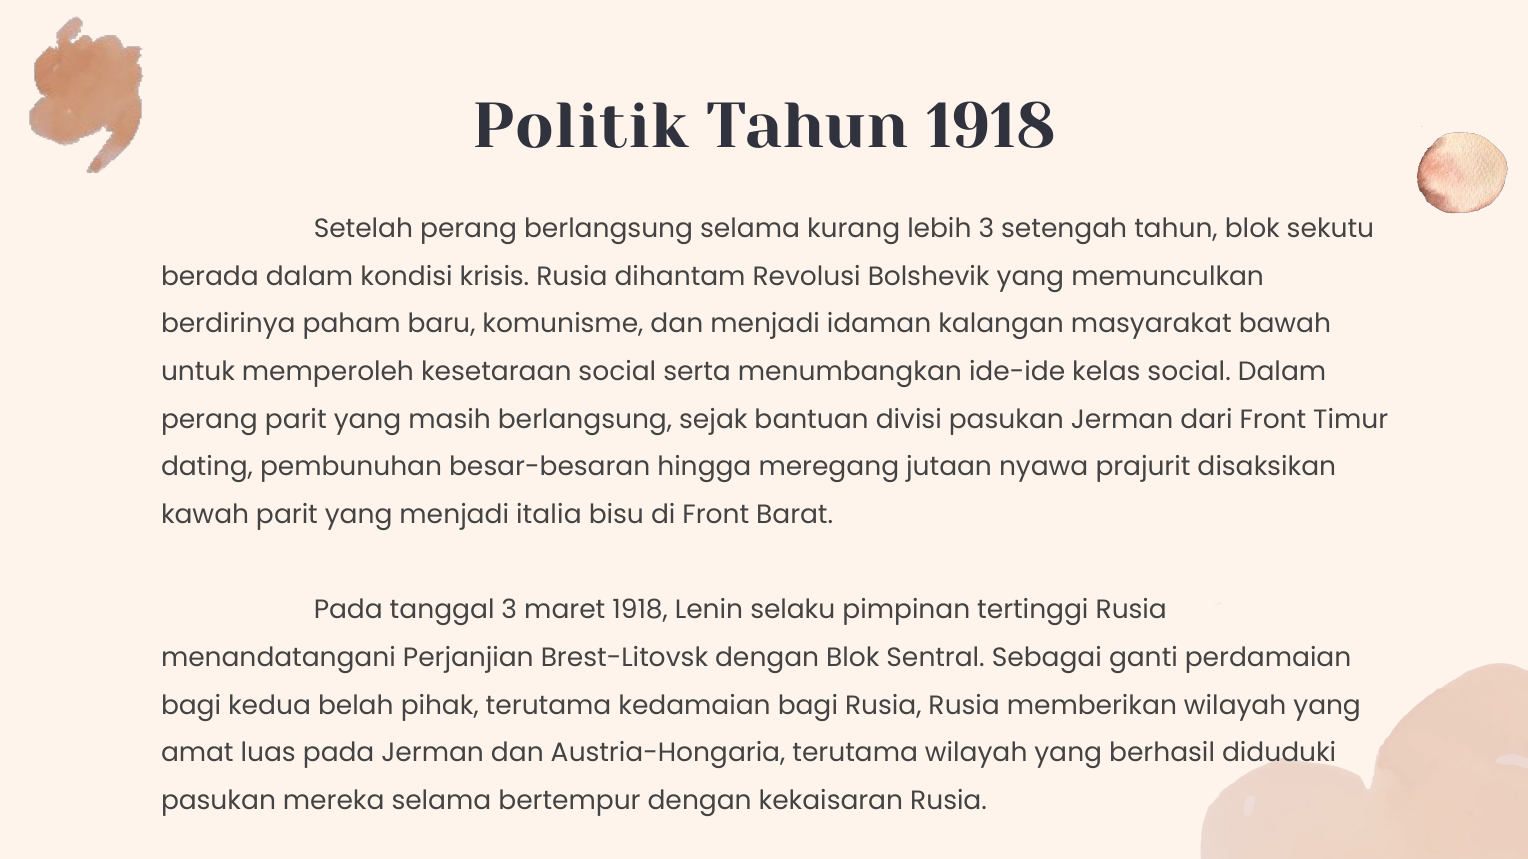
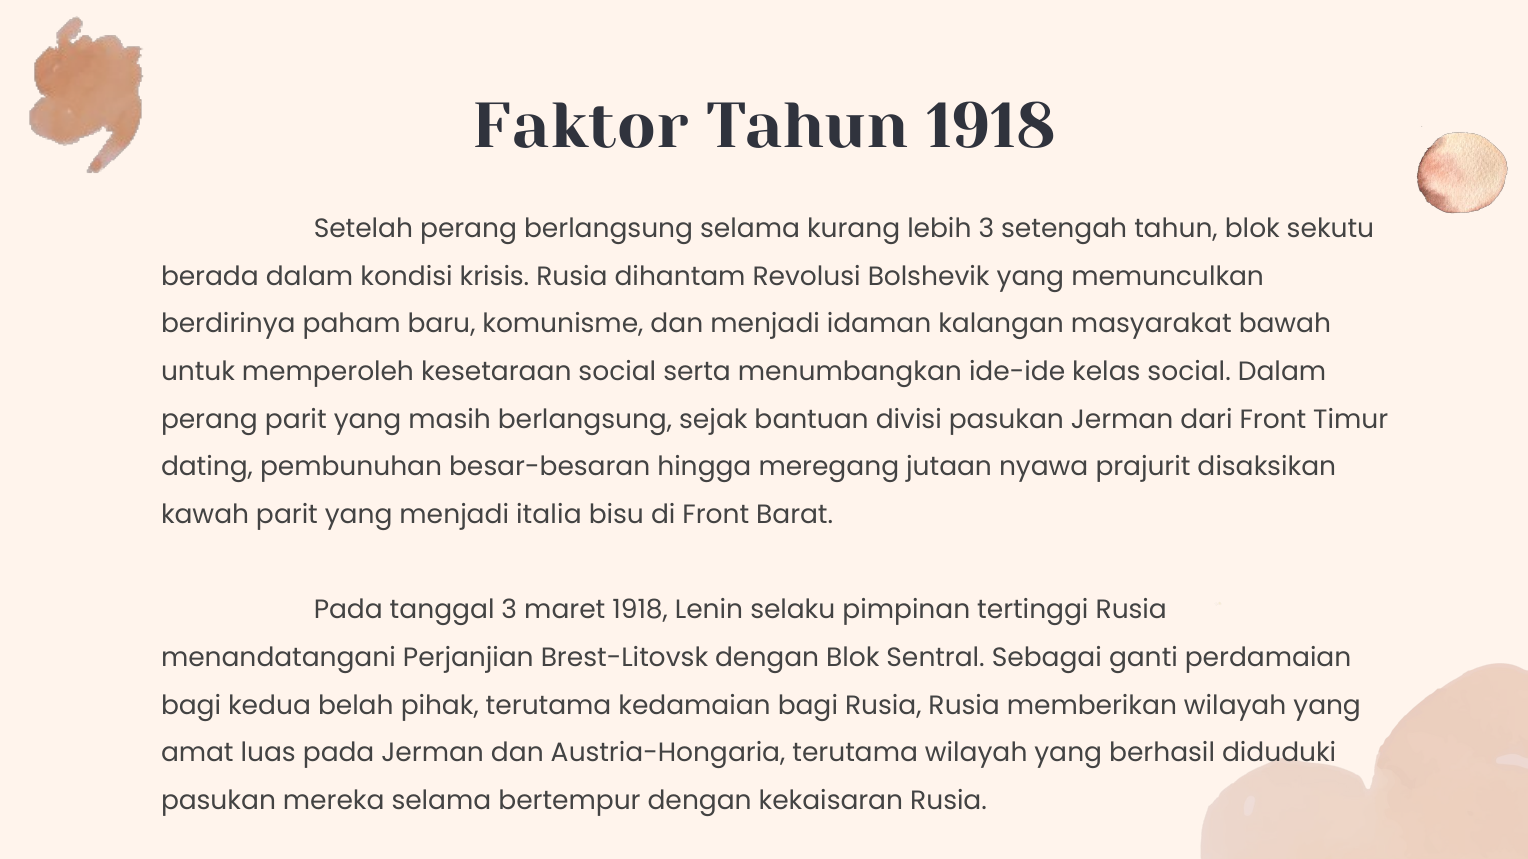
Politik: Politik -> Faktor
